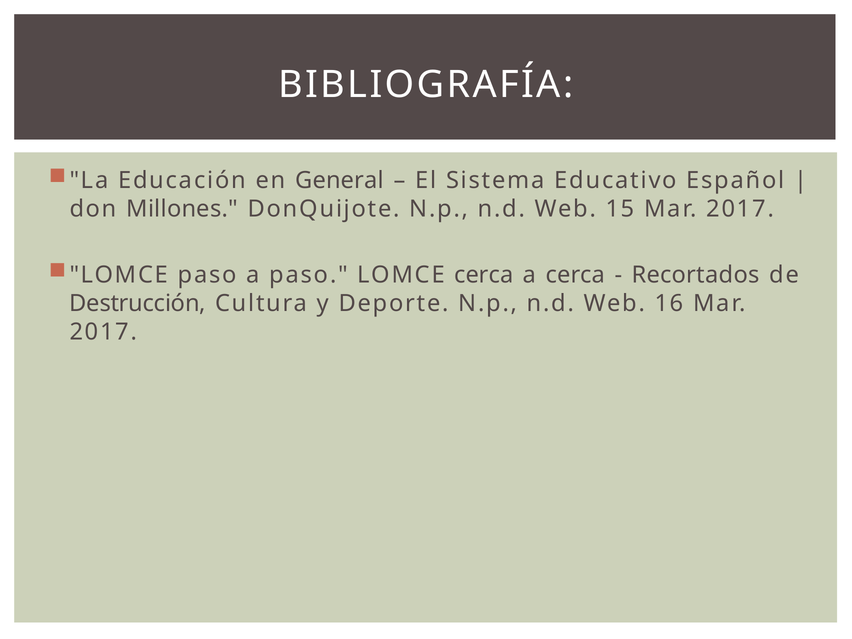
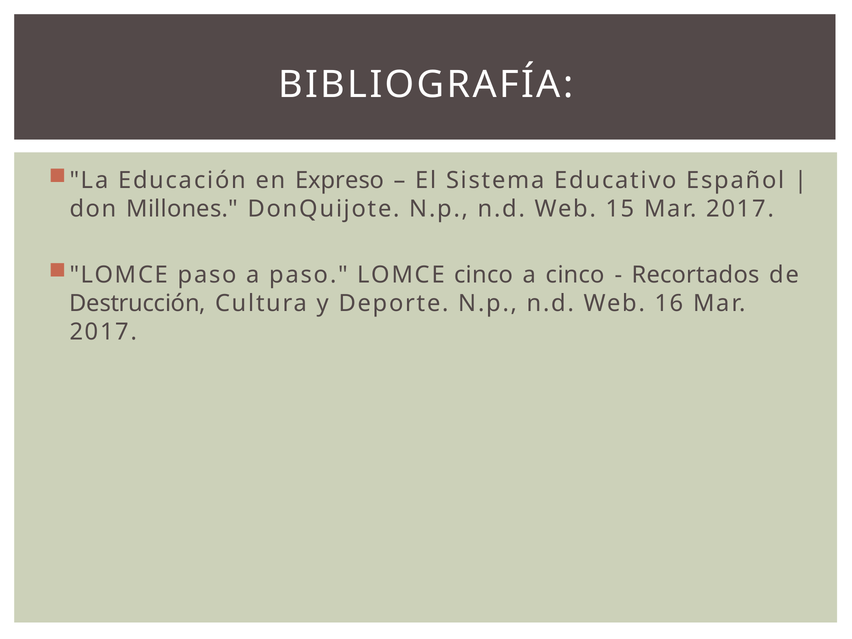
General: General -> Expreso
LOMCE cerca: cerca -> cinco
a cerca: cerca -> cinco
